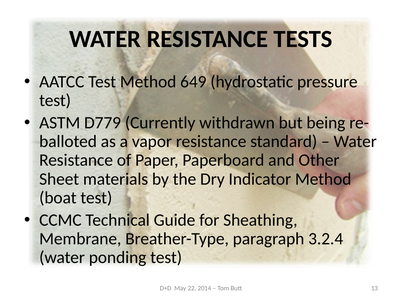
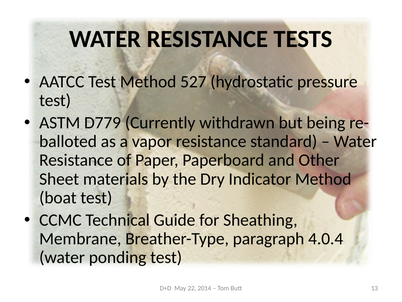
649: 649 -> 527
3.2.4: 3.2.4 -> 4.0.4
